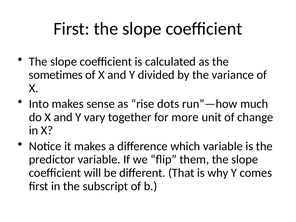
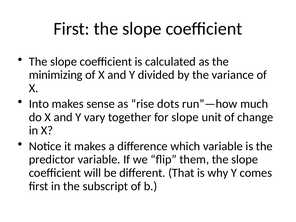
sometimes: sometimes -> minimizing
for more: more -> slope
